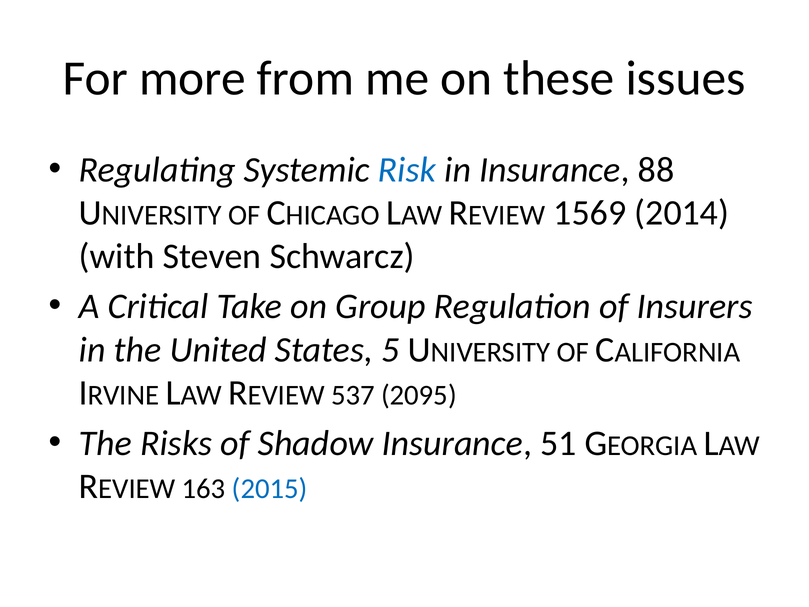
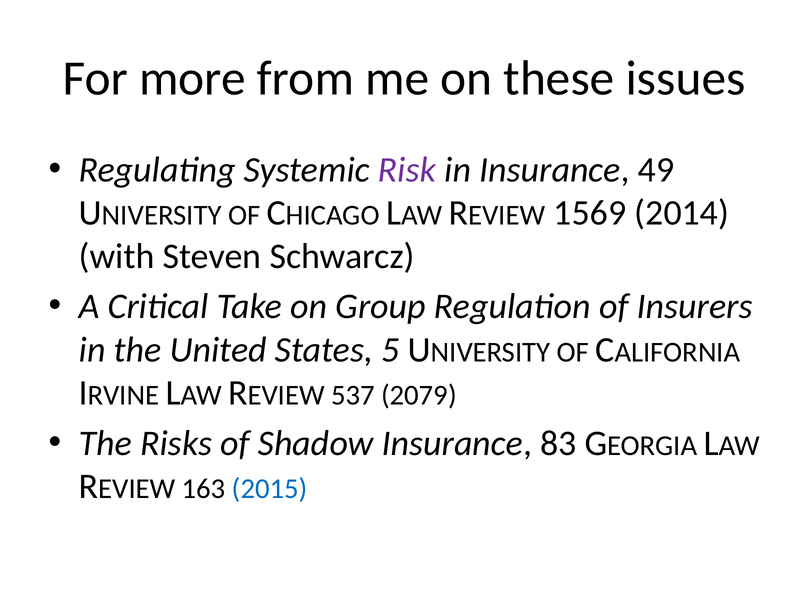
Risk colour: blue -> purple
88: 88 -> 49
2095: 2095 -> 2079
51: 51 -> 83
